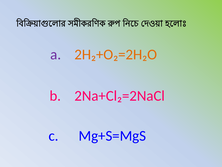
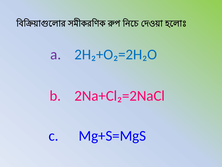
2H₂+O₂=2H₂O colour: orange -> blue
